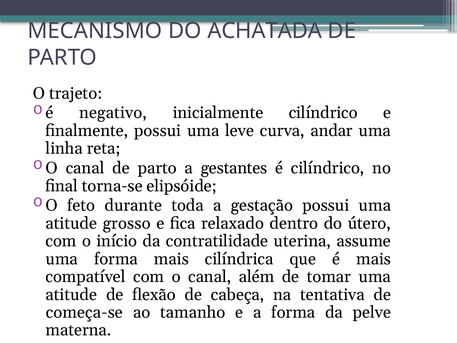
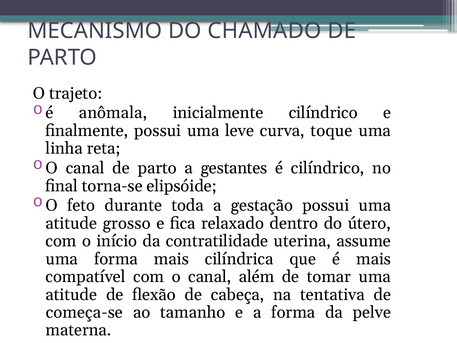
ACHATADA: ACHATADA -> CHAMADO
negativo: negativo -> anômala
andar: andar -> toque
